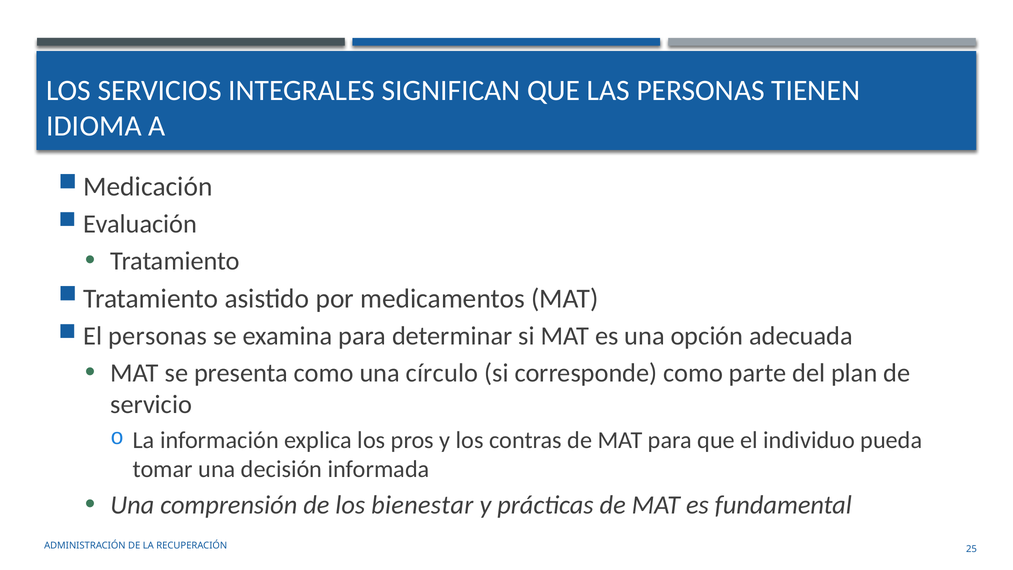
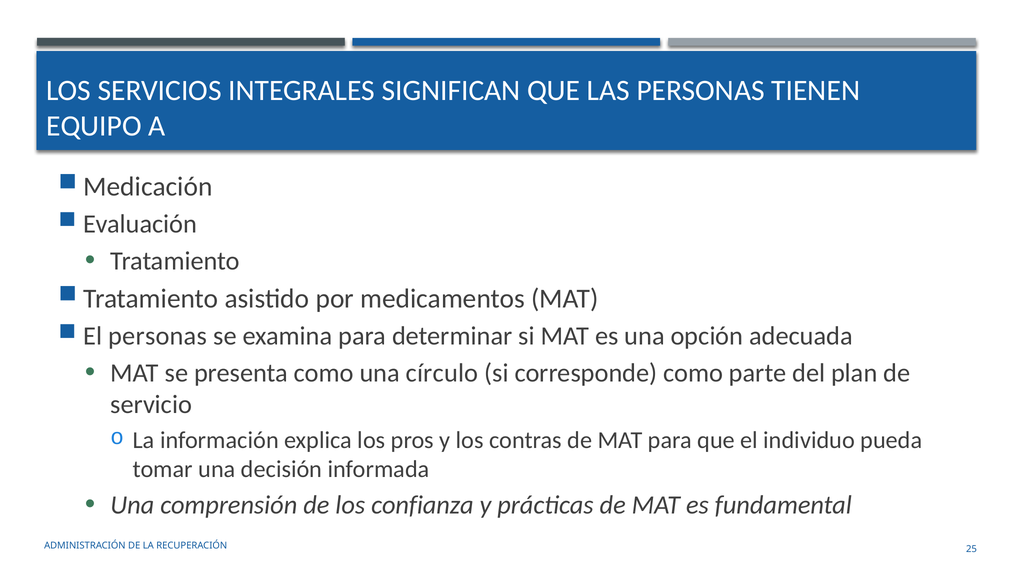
IDIOMA: IDIOMA -> EQUIPO
bienestar: bienestar -> confianza
